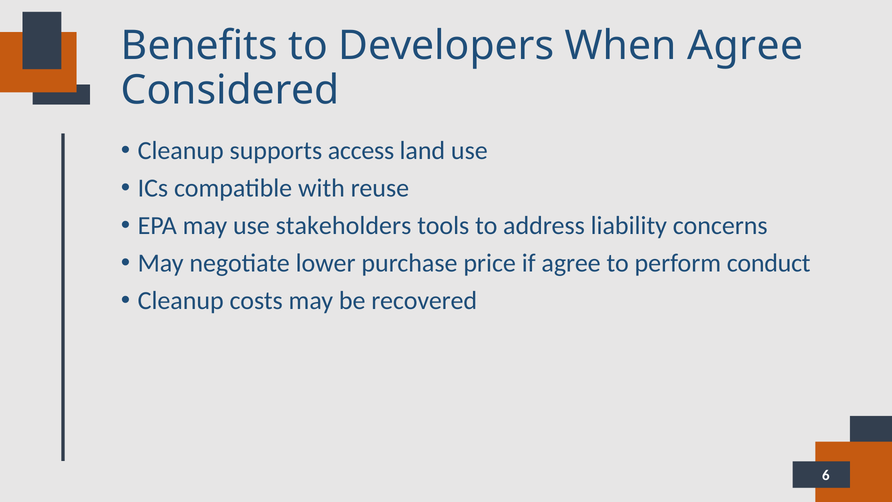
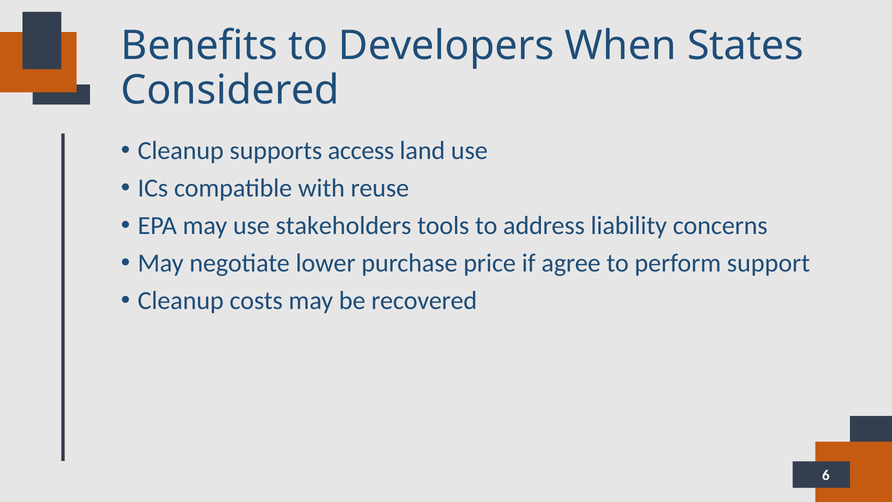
When Agree: Agree -> States
conduct: conduct -> support
